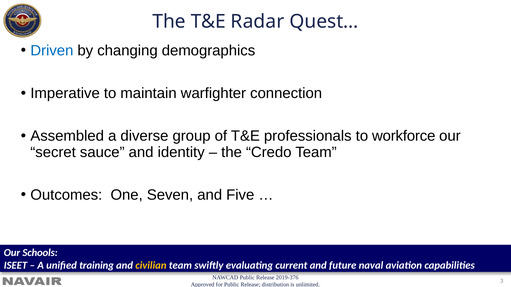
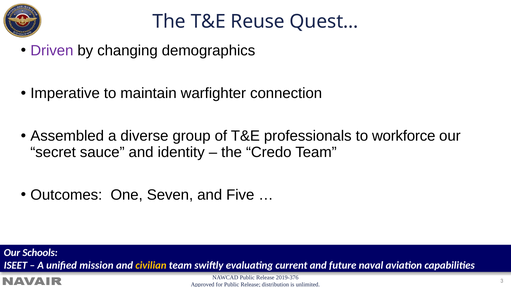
Radar: Radar -> Reuse
Driven colour: blue -> purple
training: training -> mission
